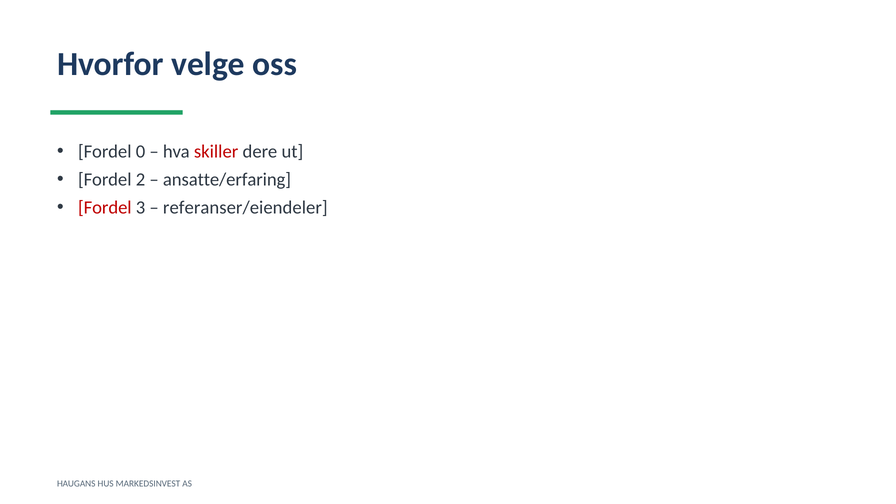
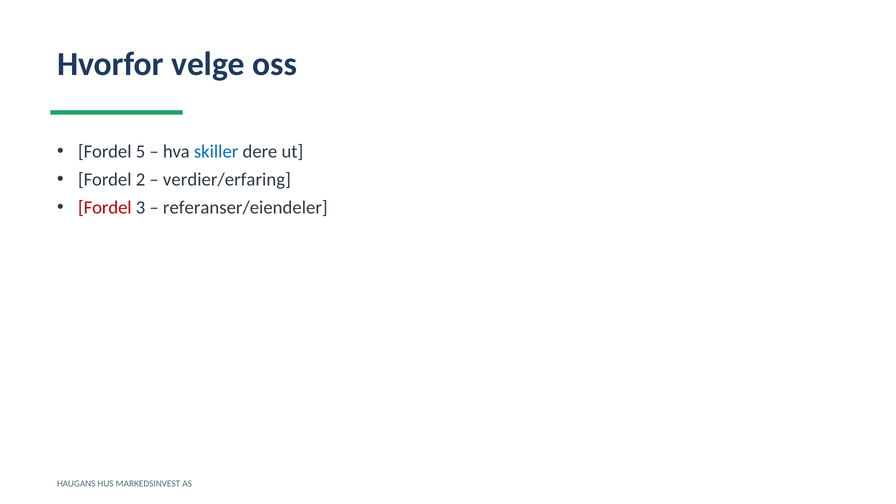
0: 0 -> 5
skiller colour: red -> blue
ansatte/erfaring: ansatte/erfaring -> verdier/erfaring
